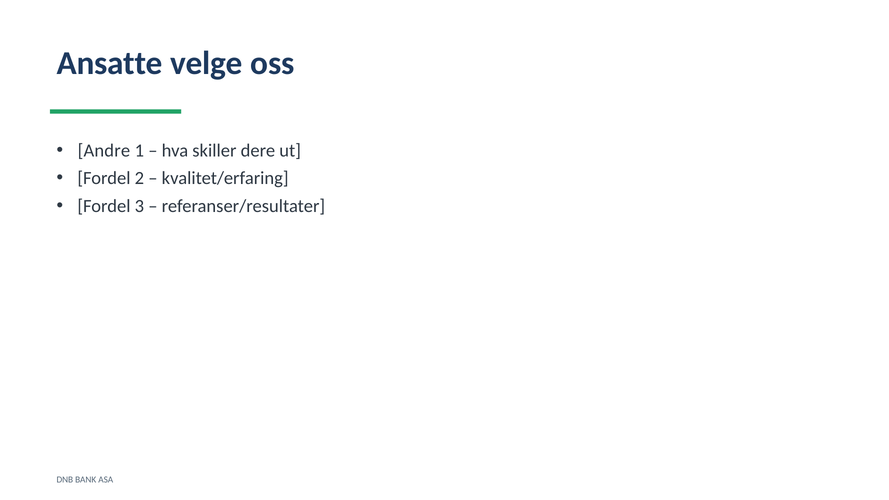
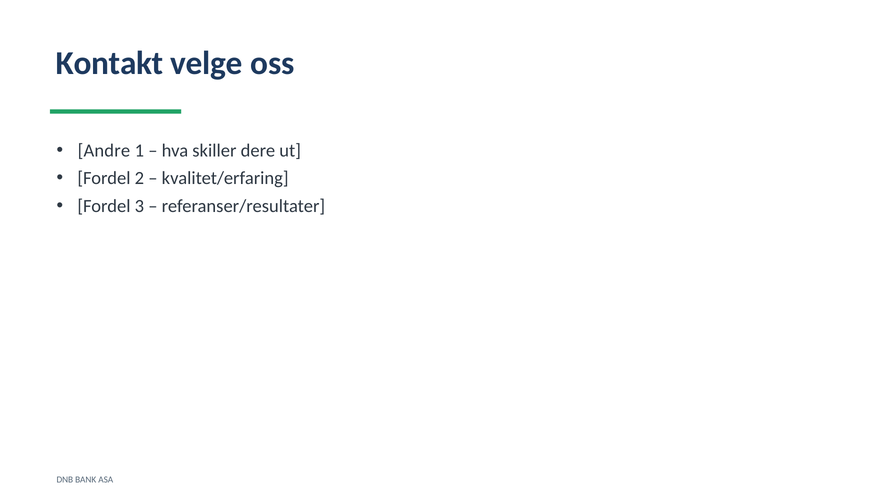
Ansatte: Ansatte -> Kontakt
